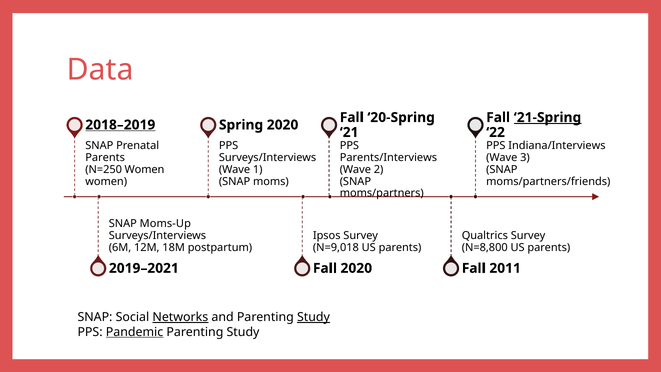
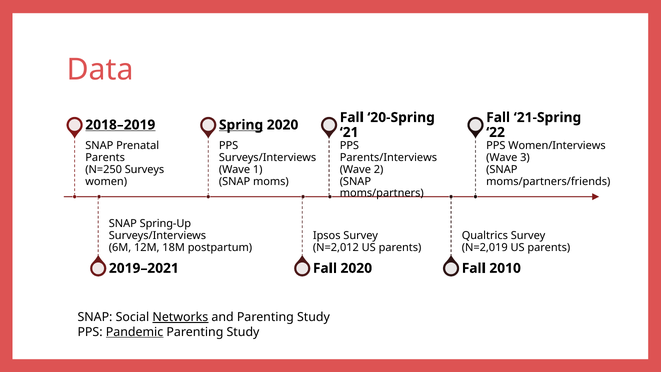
21-Spring underline: present -> none
Spring underline: none -> present
Indiana/Interviews: Indiana/Interviews -> Women/Interviews
N=250 Women: Women -> Surveys
Moms-Up: Moms-Up -> Spring-Up
N=9,018: N=9,018 -> N=2,012
N=8,800: N=8,800 -> N=2,019
2011: 2011 -> 2010
Study at (313, 317) underline: present -> none
